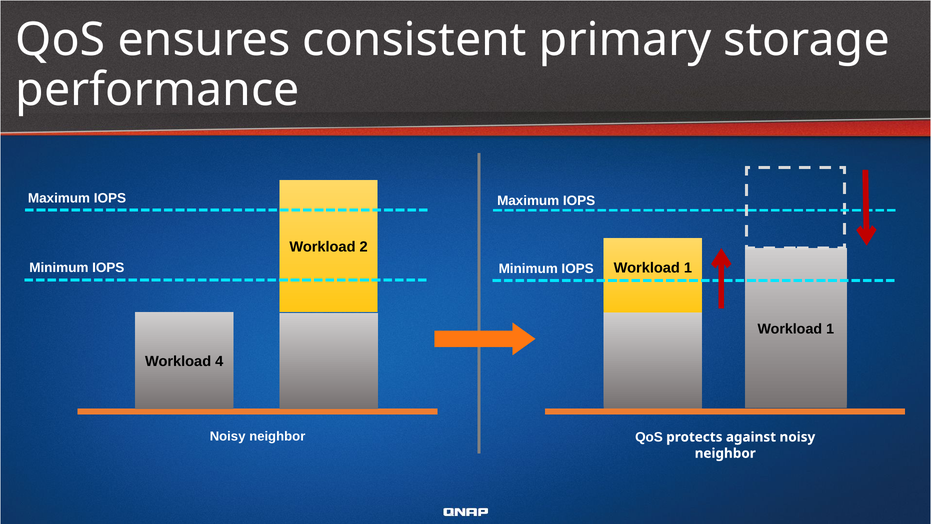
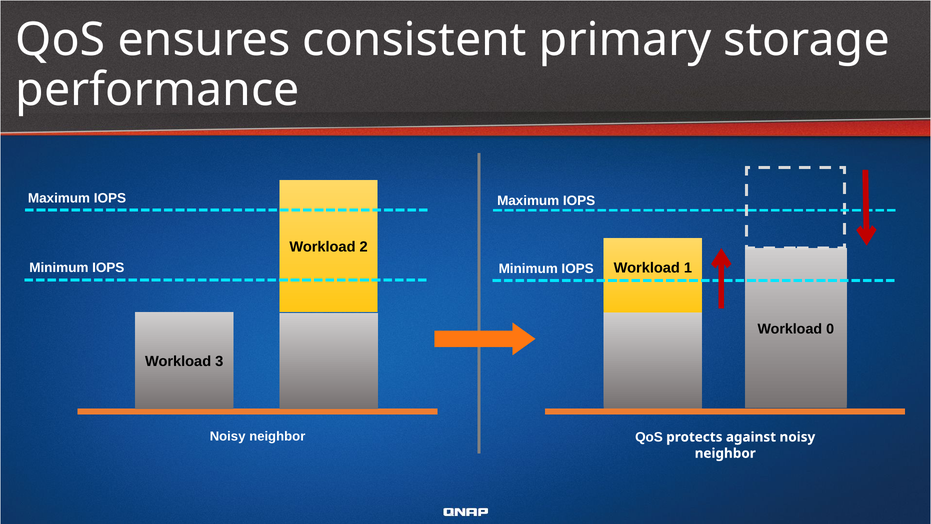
1 at (830, 329): 1 -> 0
4: 4 -> 3
